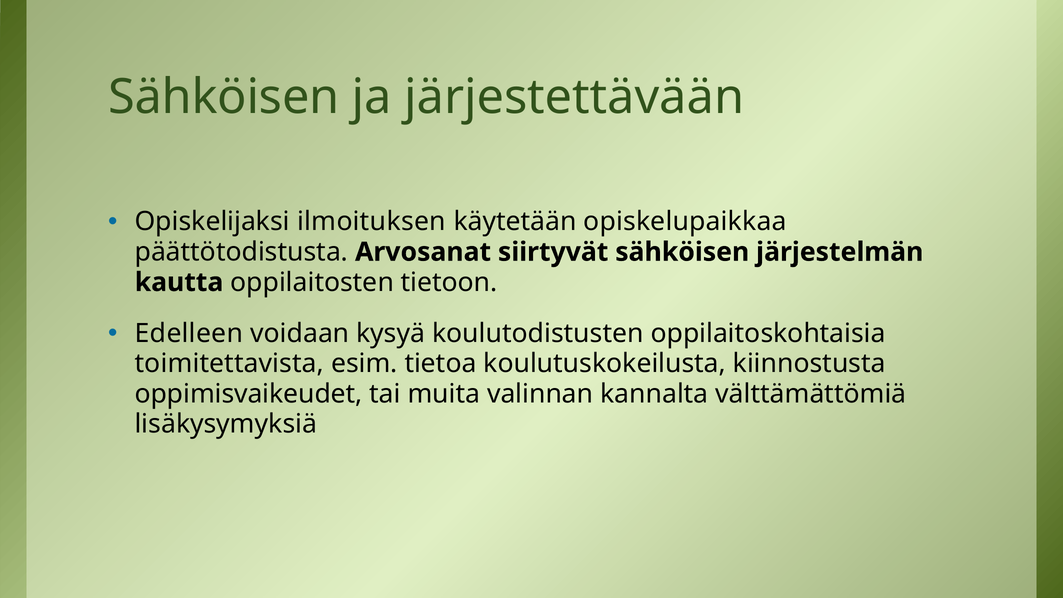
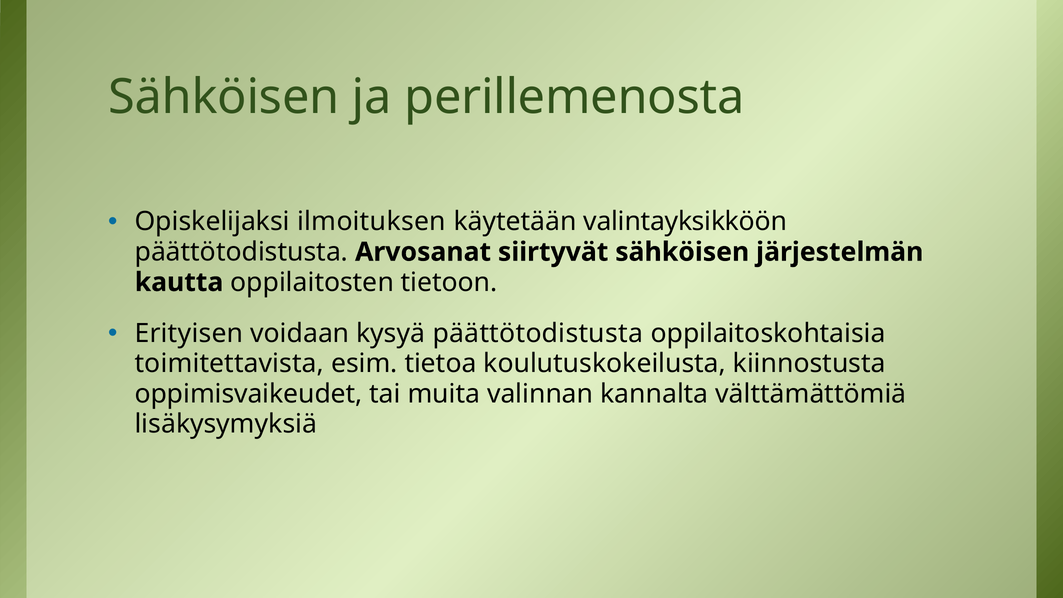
järjestettävään: järjestettävään -> perillemenosta
opiskelupaikkaa: opiskelupaikkaa -> valintayksikköön
Edelleen: Edelleen -> Erityisen
kysyä koulutodistusten: koulutodistusten -> päättötodistusta
